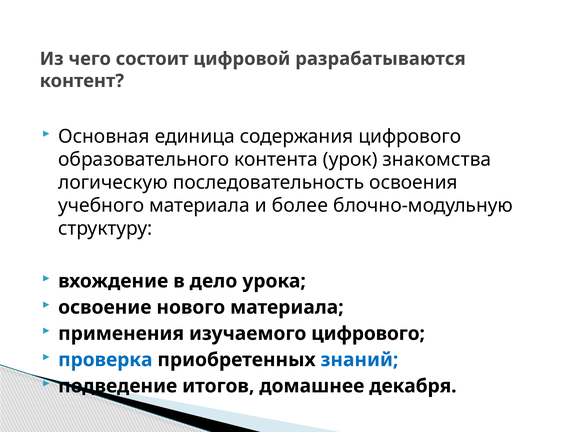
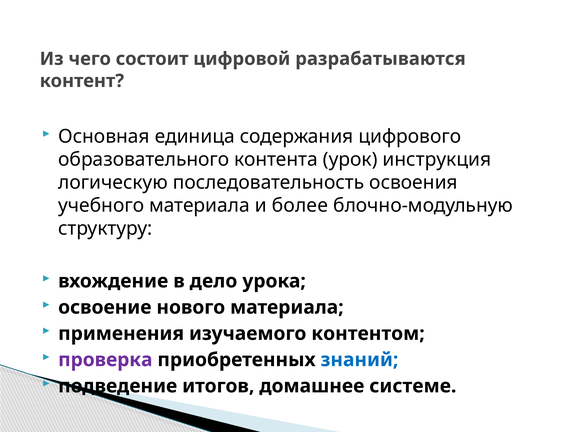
знакомства: знакомства -> инструкция
изучаемого цифрового: цифрового -> контентом
проверка colour: blue -> purple
декабря: декабря -> системе
